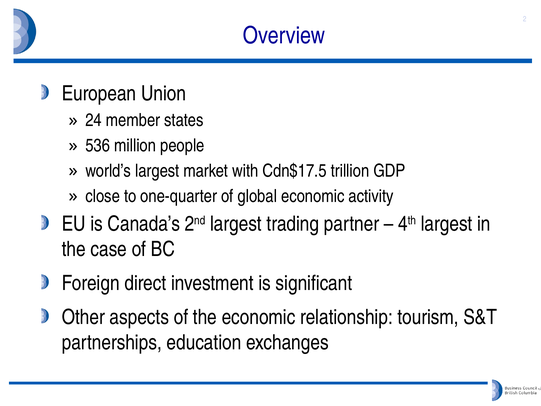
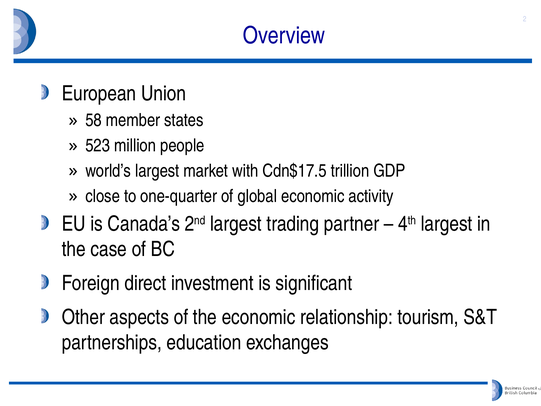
24: 24 -> 58
536: 536 -> 523
